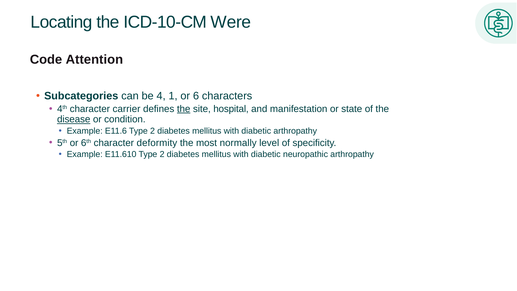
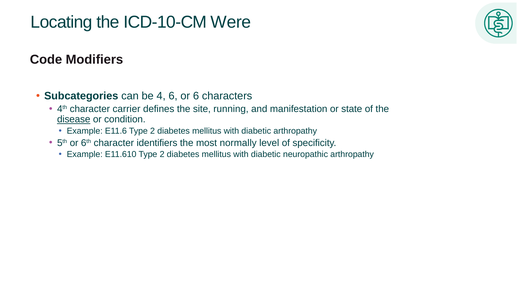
Attention: Attention -> Modifiers
4 1: 1 -> 6
the at (184, 109) underline: present -> none
hospital: hospital -> running
deformity: deformity -> identifiers
